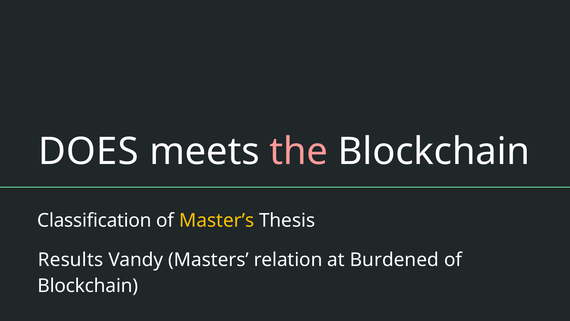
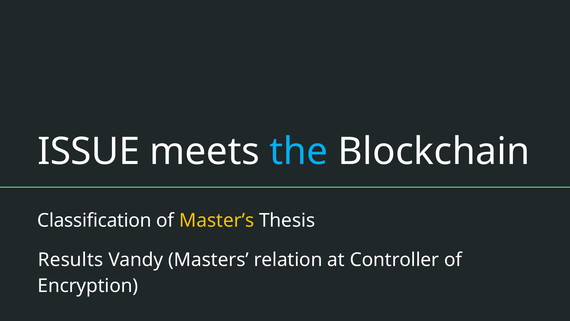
DOES: DOES -> ISSUE
the colour: pink -> light blue
Burdened: Burdened -> Controller
Blockchain at (88, 286): Blockchain -> Encryption
